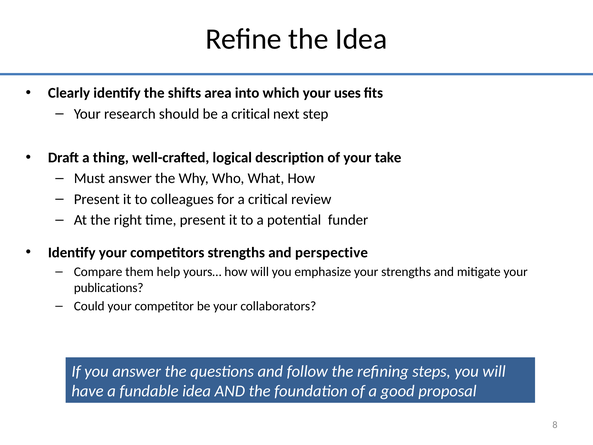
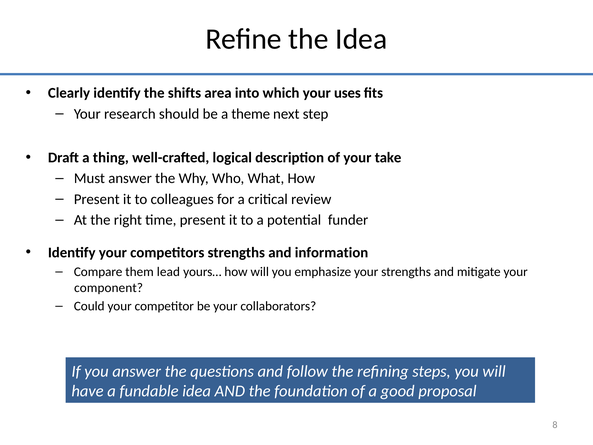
be a critical: critical -> theme
perspective: perspective -> information
help: help -> lead
publications: publications -> component
